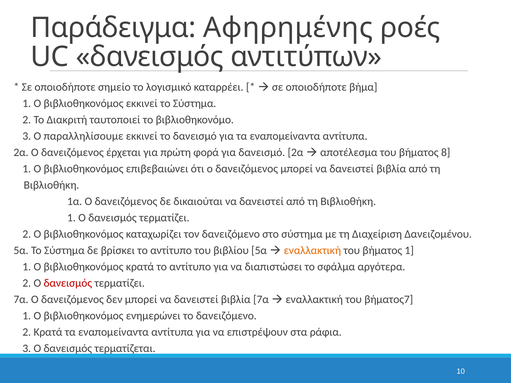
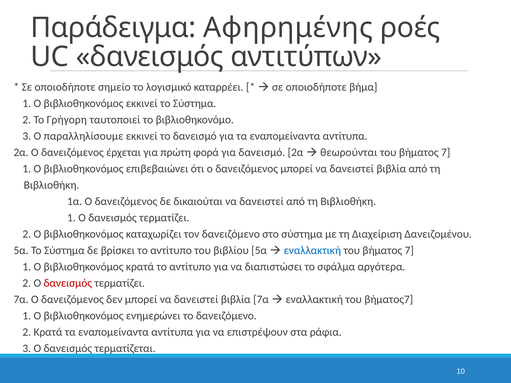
Διακριτή: Διακριτή -> Γρήγορη
αποτέλεσμα: αποτέλεσμα -> θεωρούνται
8 at (446, 153): 8 -> 7
εναλλακτική at (312, 251) colour: orange -> blue
1 at (409, 251): 1 -> 7
